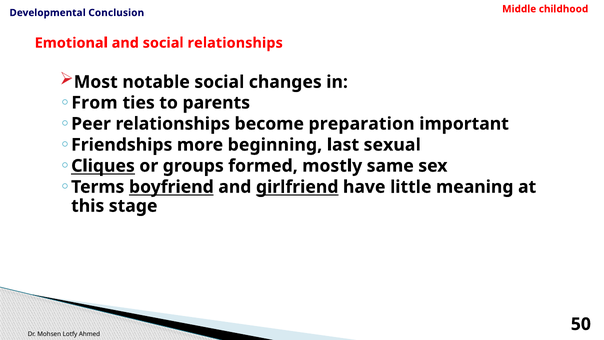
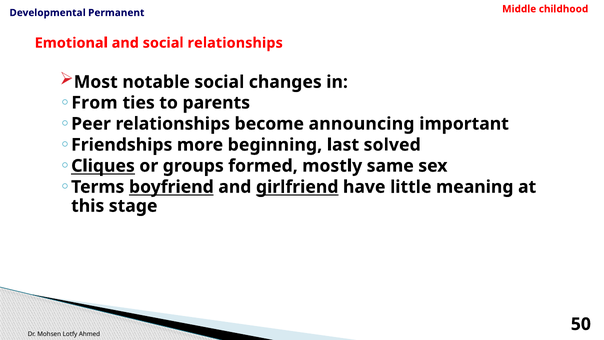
Conclusion: Conclusion -> Permanent
preparation: preparation -> announcing
sexual: sexual -> solved
